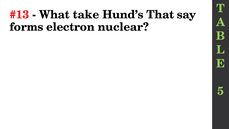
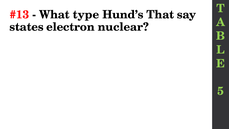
take: take -> type
forms: forms -> states
